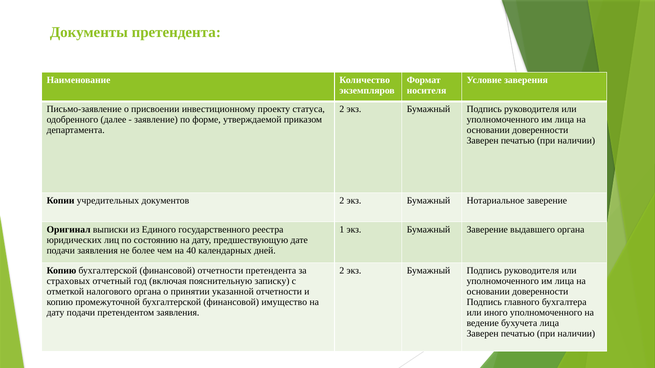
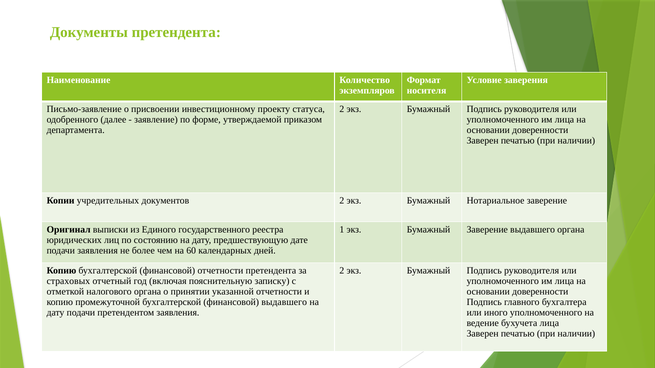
40: 40 -> 60
финансовой имущество: имущество -> выдавшего
